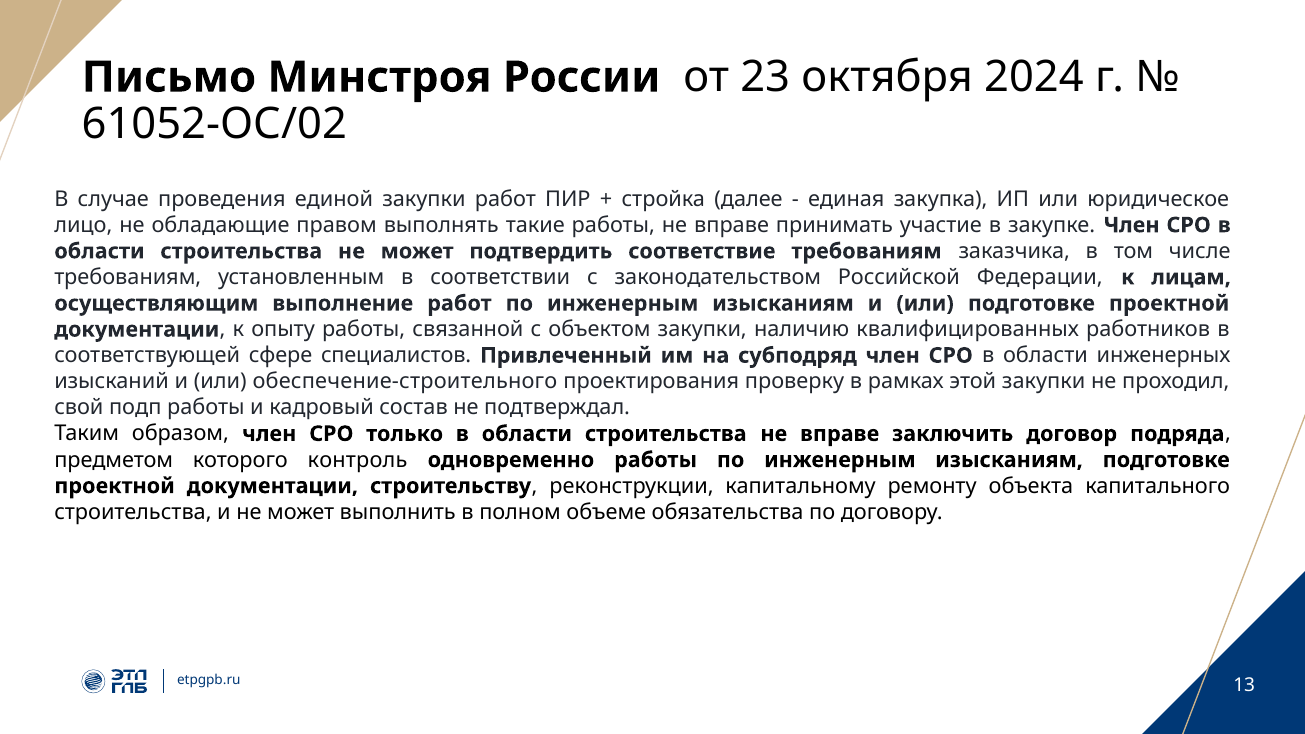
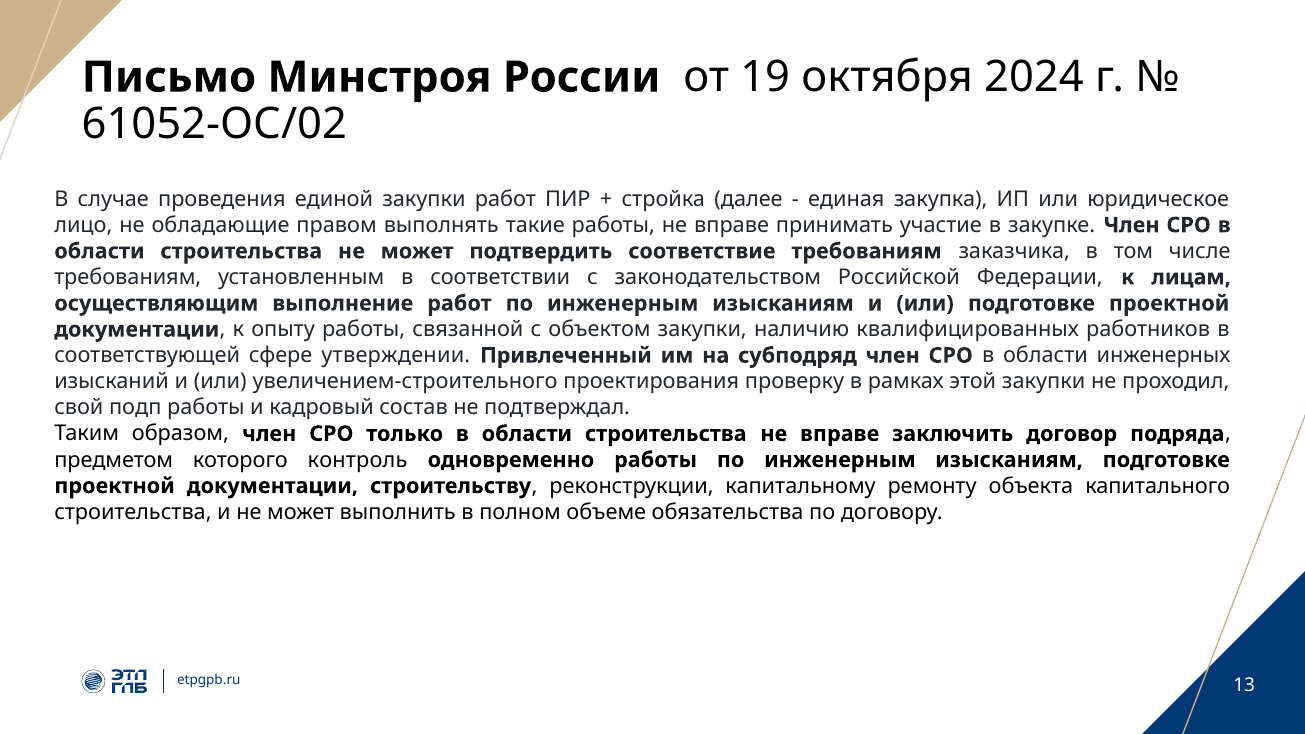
23: 23 -> 19
специалистов: специалистов -> утверждении
обеспечение-строительного: обеспечение-строительного -> увеличением-строительного
